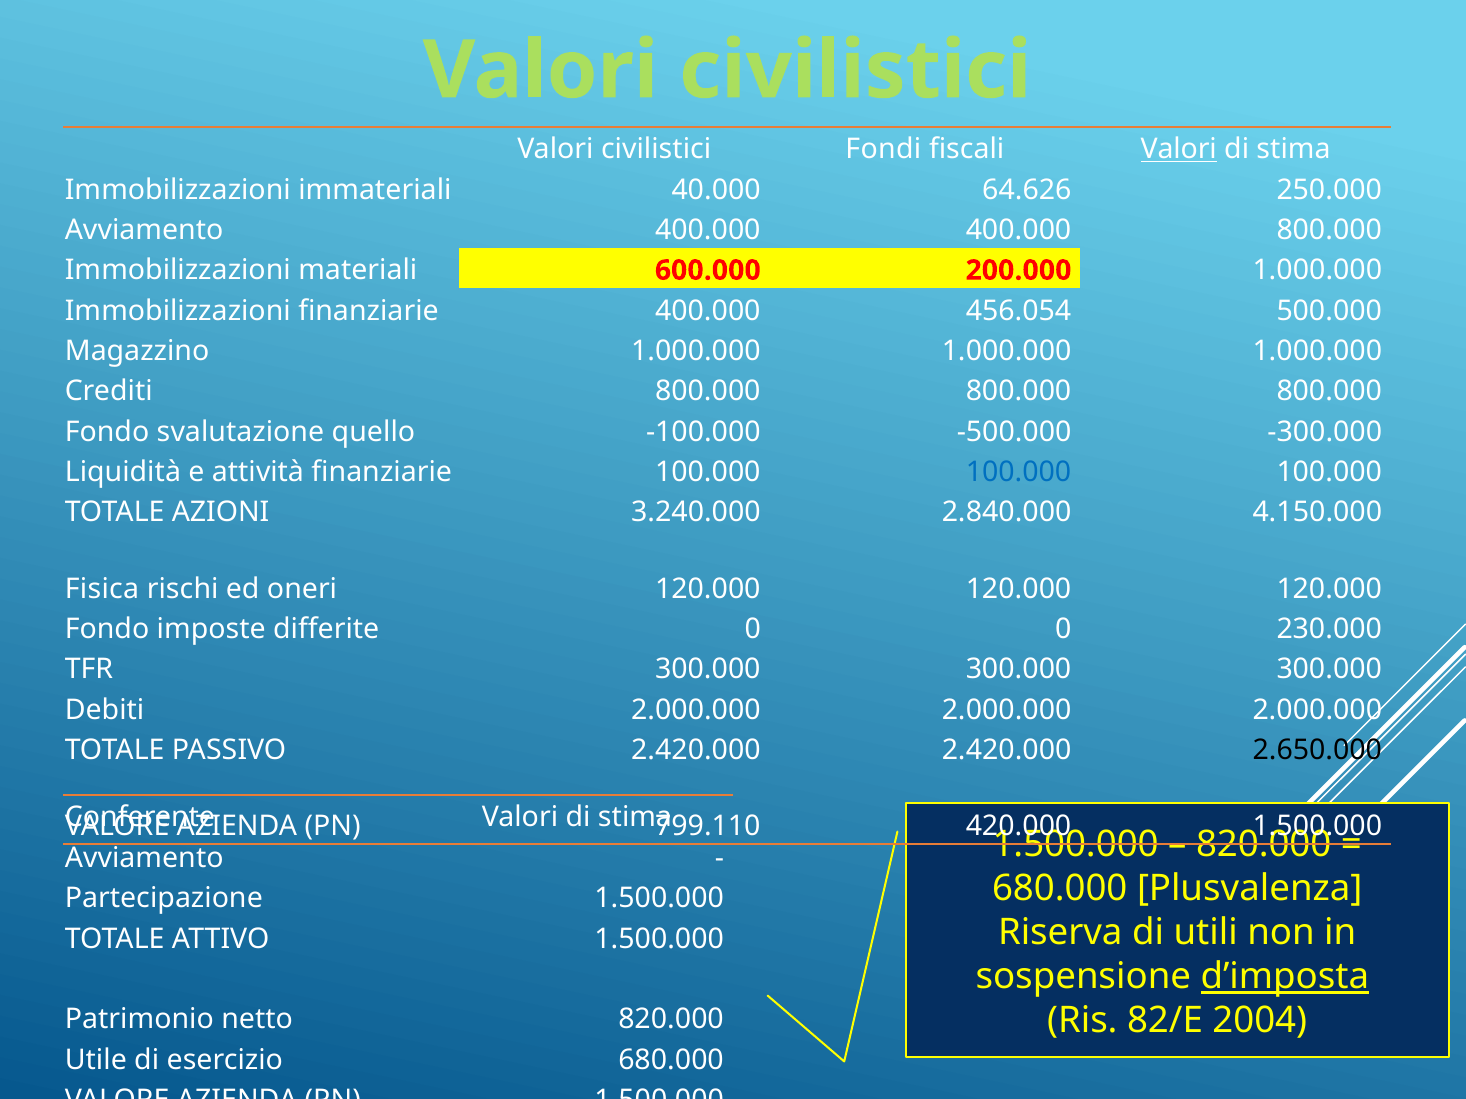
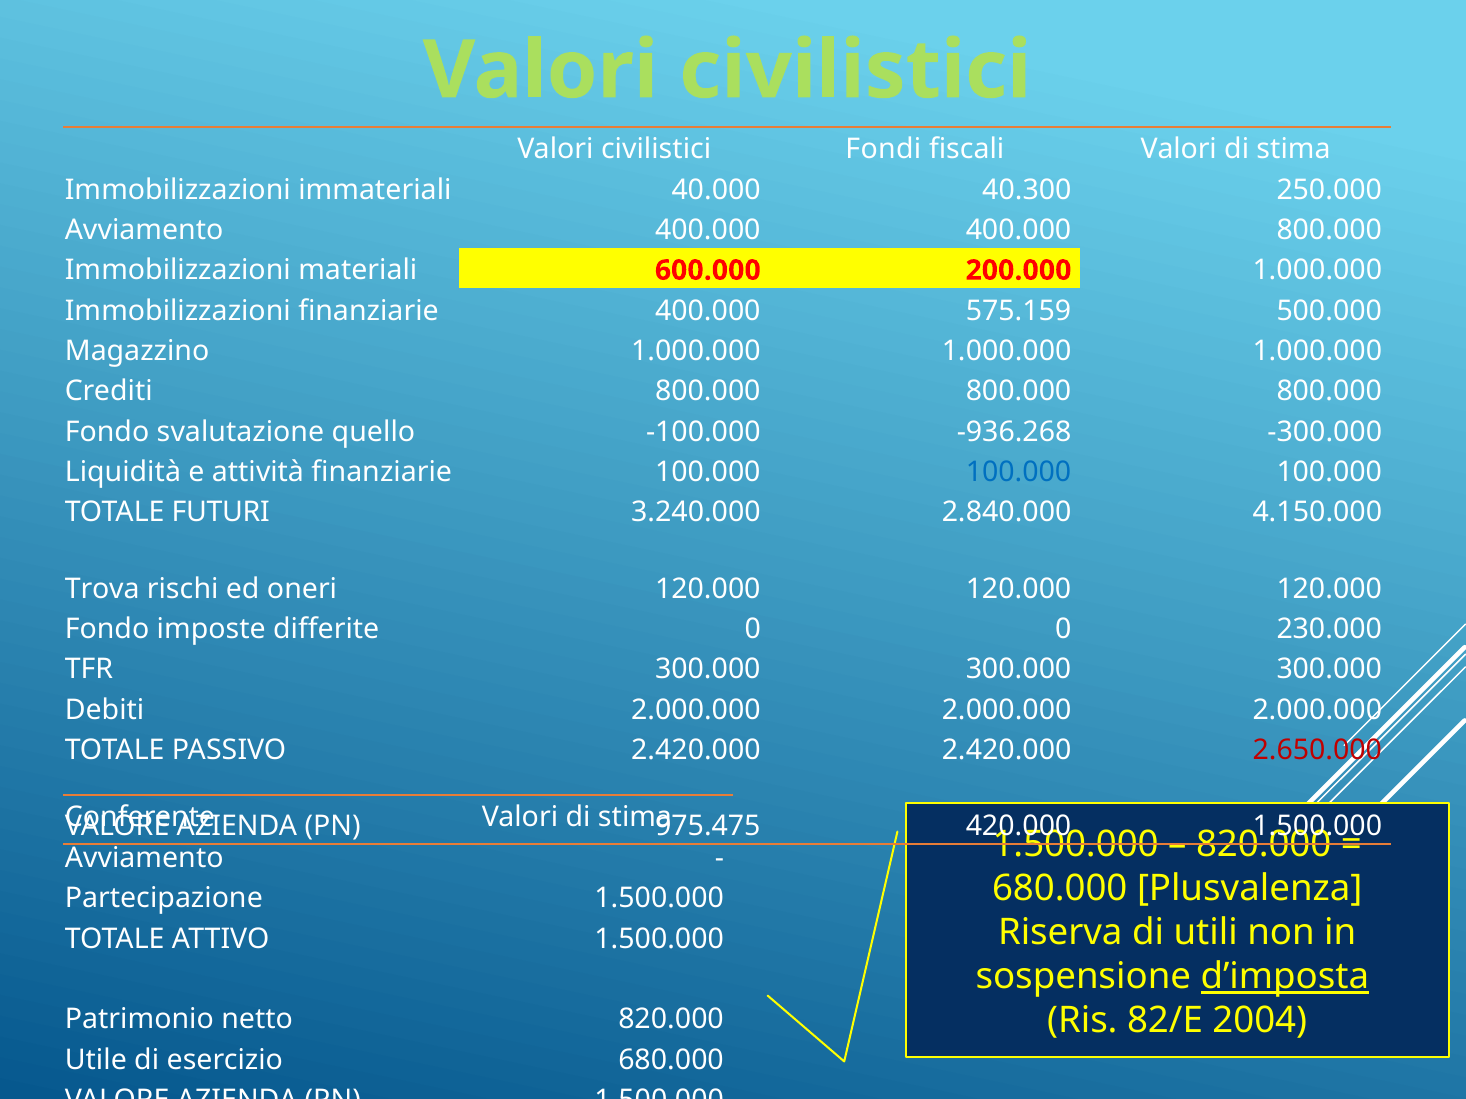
Valori at (1179, 149) underline: present -> none
64.626: 64.626 -> 40.300
456.054: 456.054 -> 575.159
-500.000: -500.000 -> -936.268
AZIONI: AZIONI -> FUTURI
Fisica: Fisica -> Trova
2.650.000 colour: black -> red
799.110: 799.110 -> 975.475
